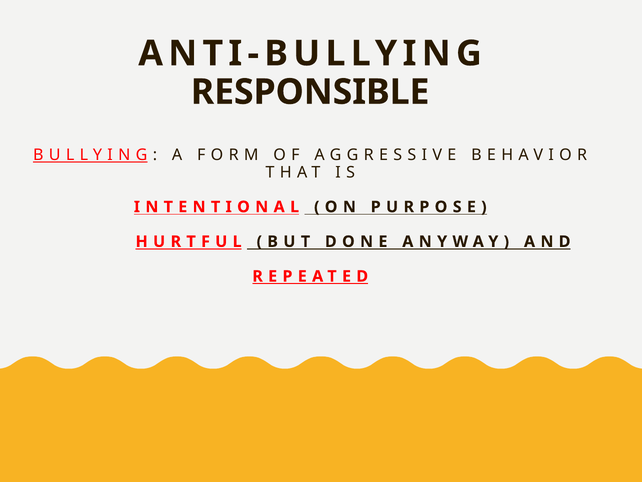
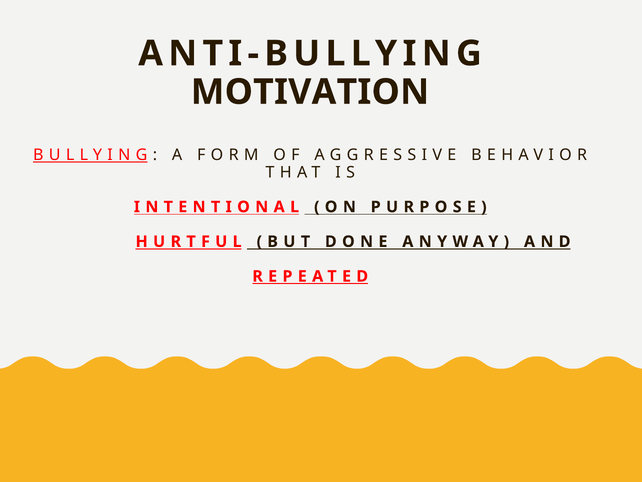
RESPONSIBLE: RESPONSIBLE -> MOTIVATION
